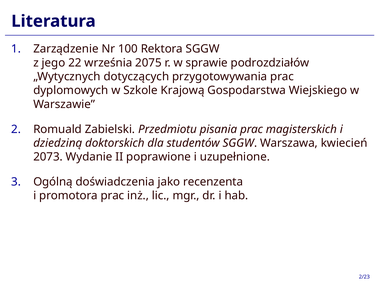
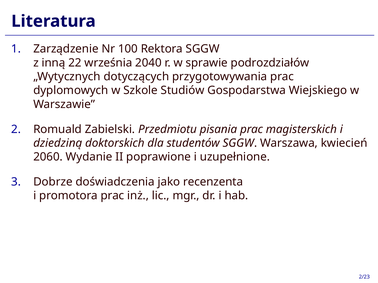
jego: jego -> inną
2075: 2075 -> 2040
Krajową: Krajową -> Studiów
2073: 2073 -> 2060
Ogólną: Ogólną -> Dobrze
